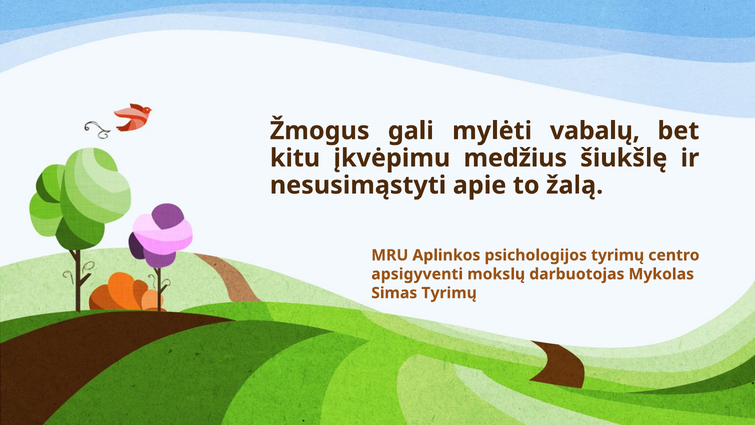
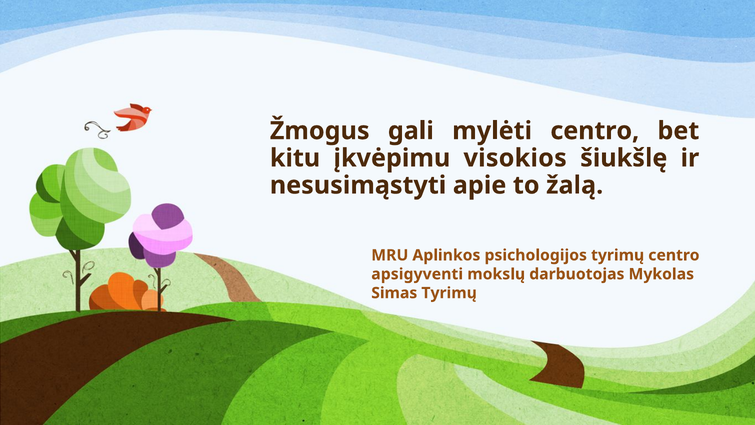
mylėti vabalų: vabalų -> centro
medžius: medžius -> visokios
